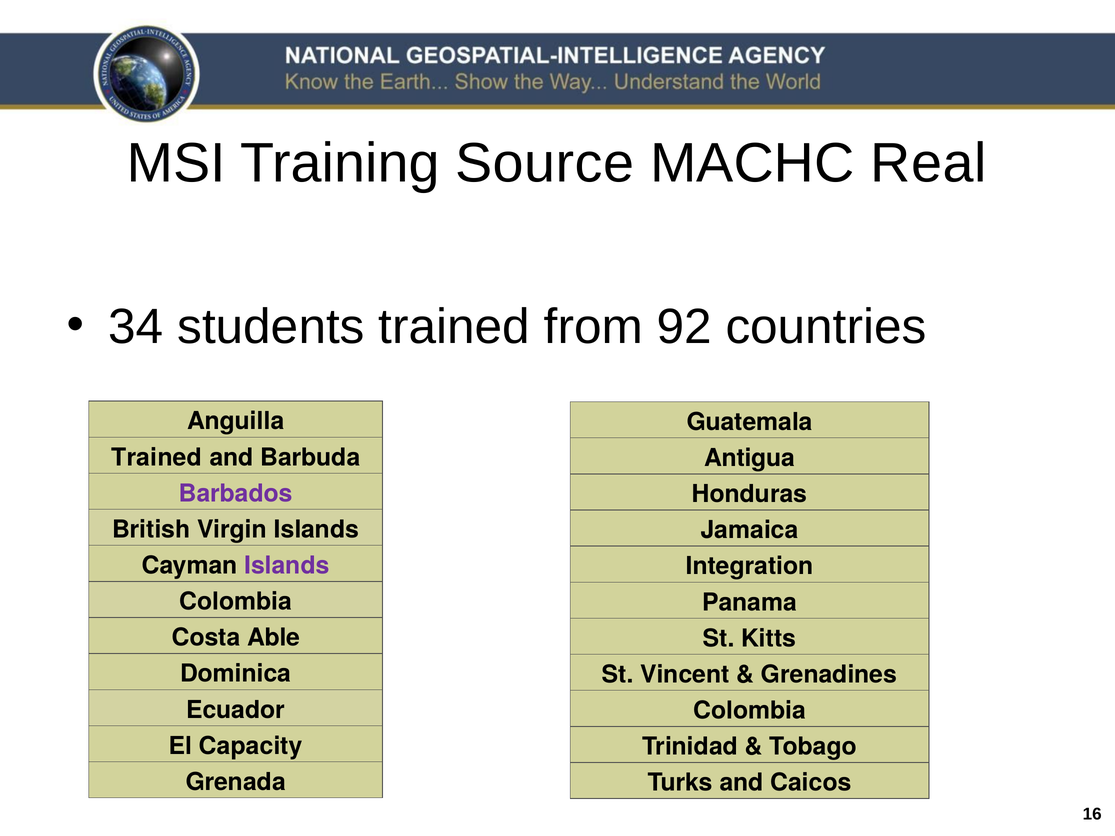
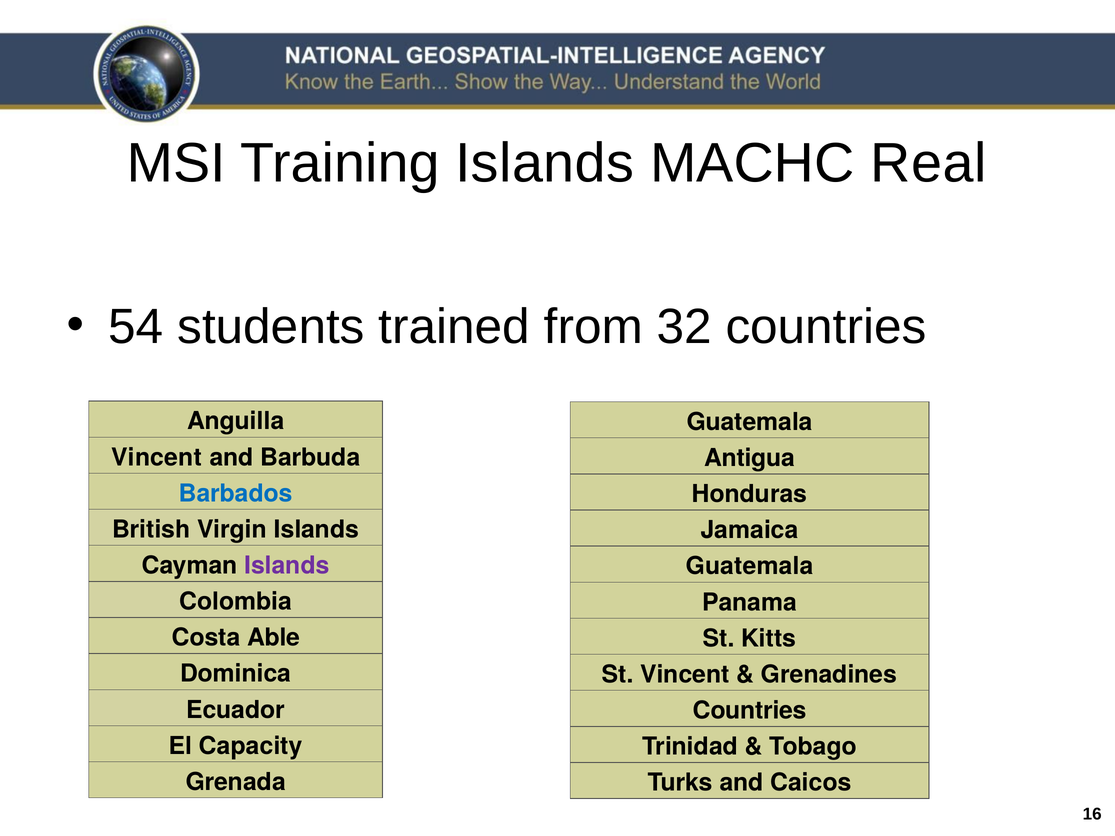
Training Source: Source -> Islands
34: 34 -> 54
92: 92 -> 32
Trained at (157, 457): Trained -> Vincent
Barbados colour: purple -> blue
Integration at (750, 566): Integration -> Guatemala
Colombia at (750, 711): Colombia -> Countries
